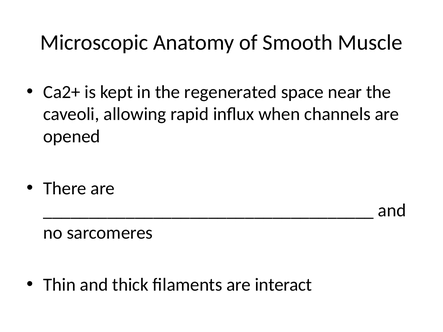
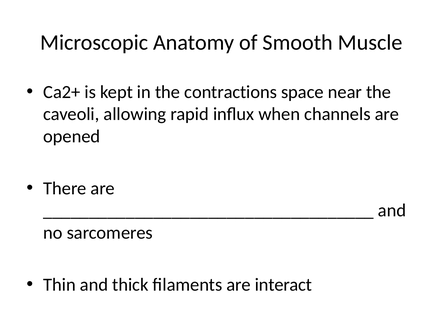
regenerated: regenerated -> contractions
